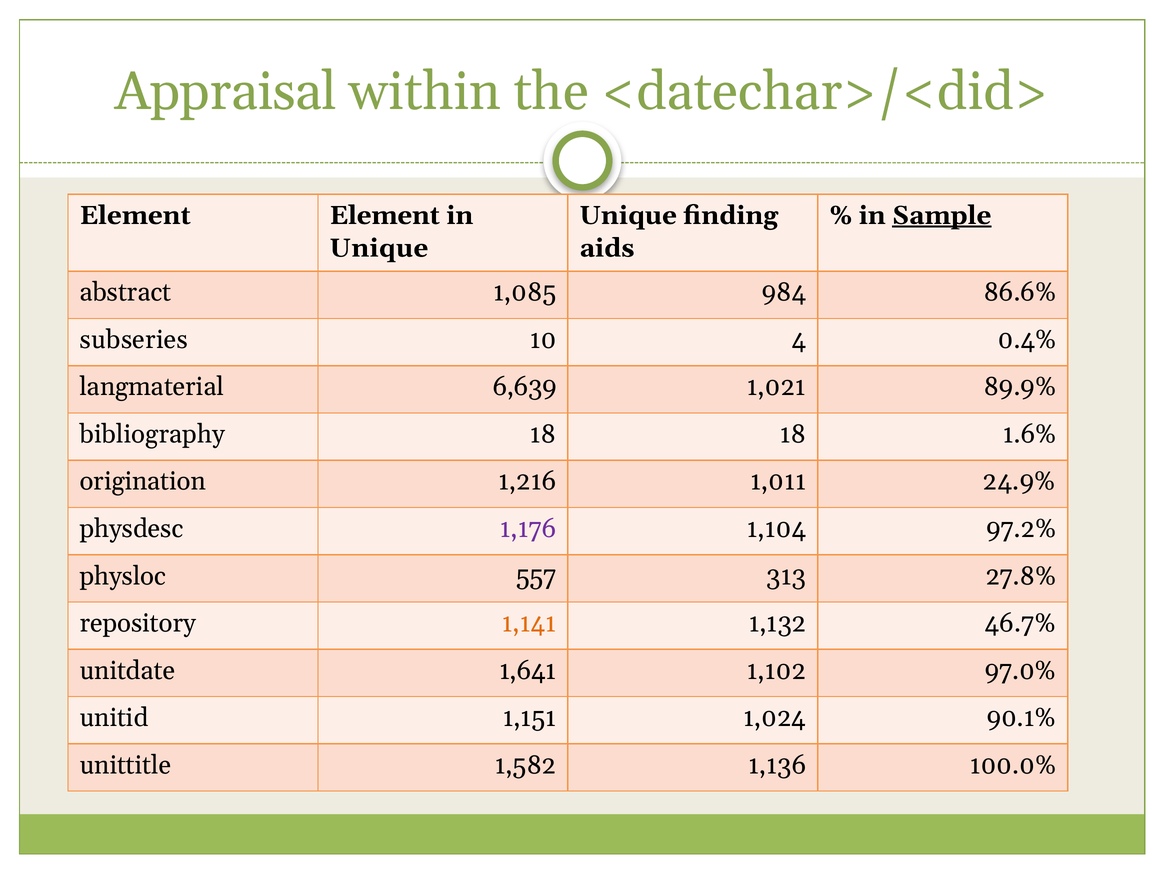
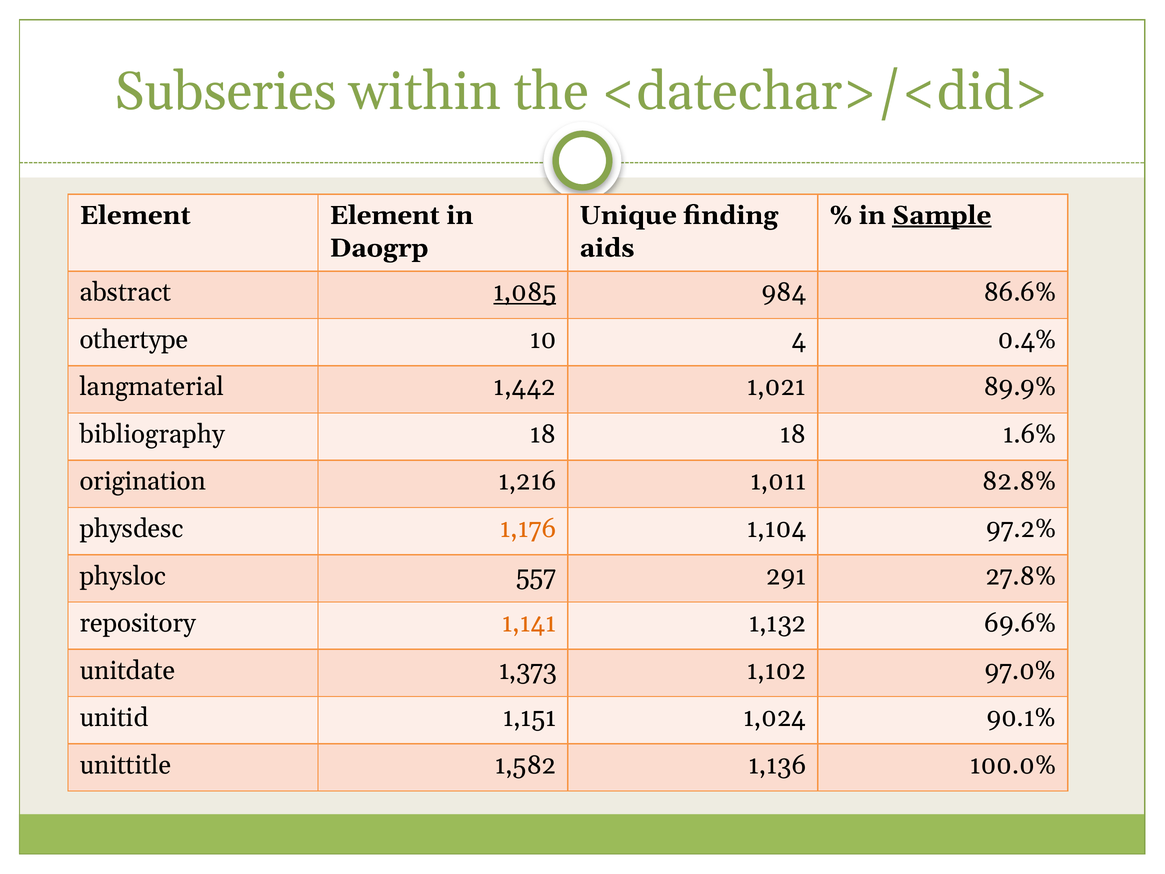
Appraisal: Appraisal -> Subseries
Unique at (379, 248): Unique -> Daogrp
1,085 underline: none -> present
subseries: subseries -> othertype
6,639: 6,639 -> 1,442
24.9%: 24.9% -> 82.8%
1,176 colour: purple -> orange
313: 313 -> 291
46.7%: 46.7% -> 69.6%
1,641: 1,641 -> 1,373
